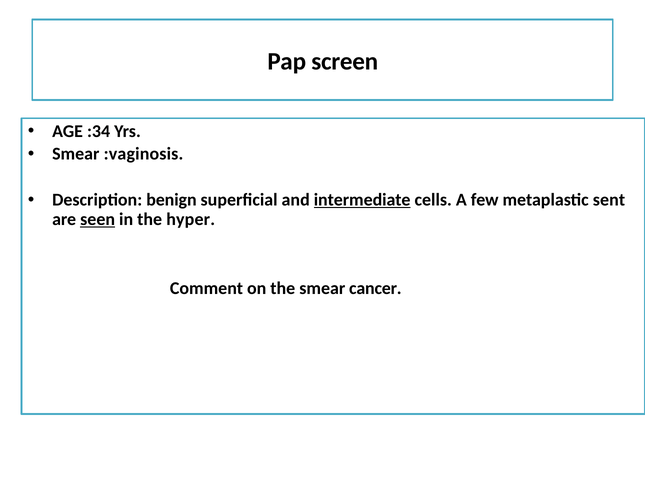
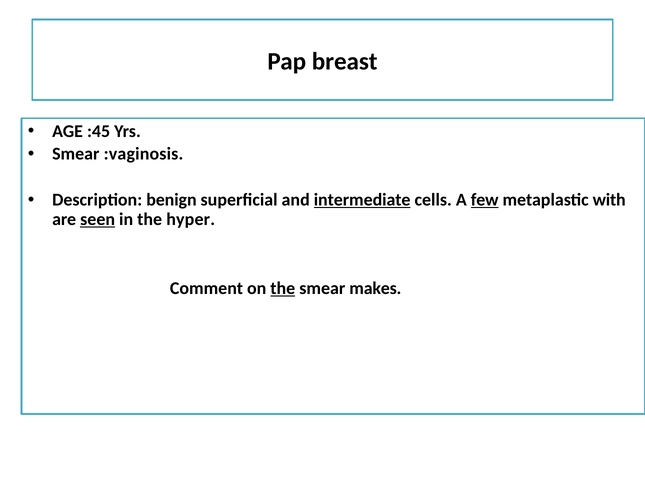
screen: screen -> breast
:34: :34 -> :45
few underline: none -> present
sent: sent -> with
the at (283, 288) underline: none -> present
cancer: cancer -> makes
